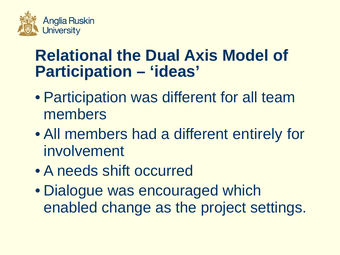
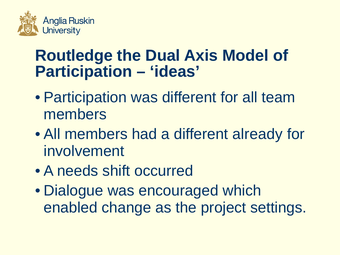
Relational: Relational -> Routledge
entirely: entirely -> already
